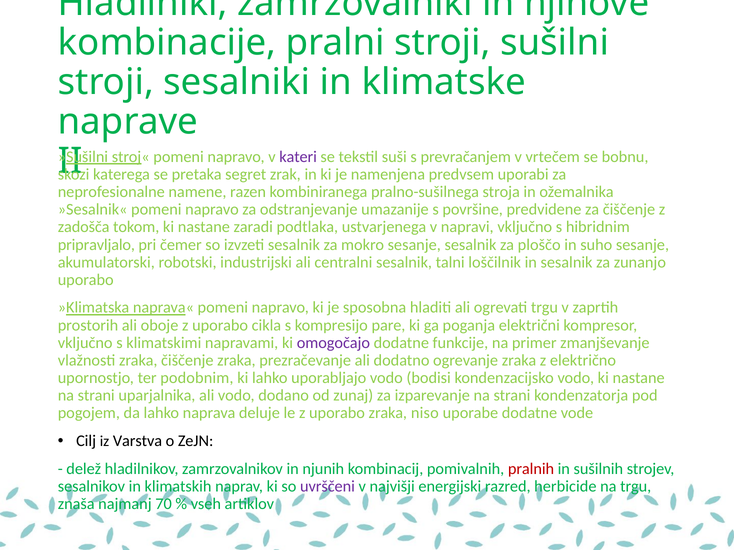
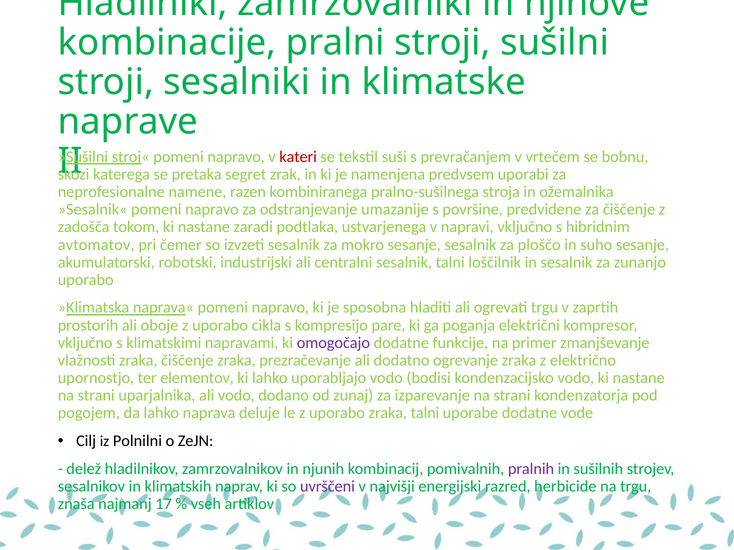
kateri colour: purple -> red
pripravljalo: pripravljalo -> avtomatov
podobnim: podobnim -> elementov
zraka niso: niso -> talni
Varstva: Varstva -> Polnilni
pralnih colour: red -> purple
70: 70 -> 17
